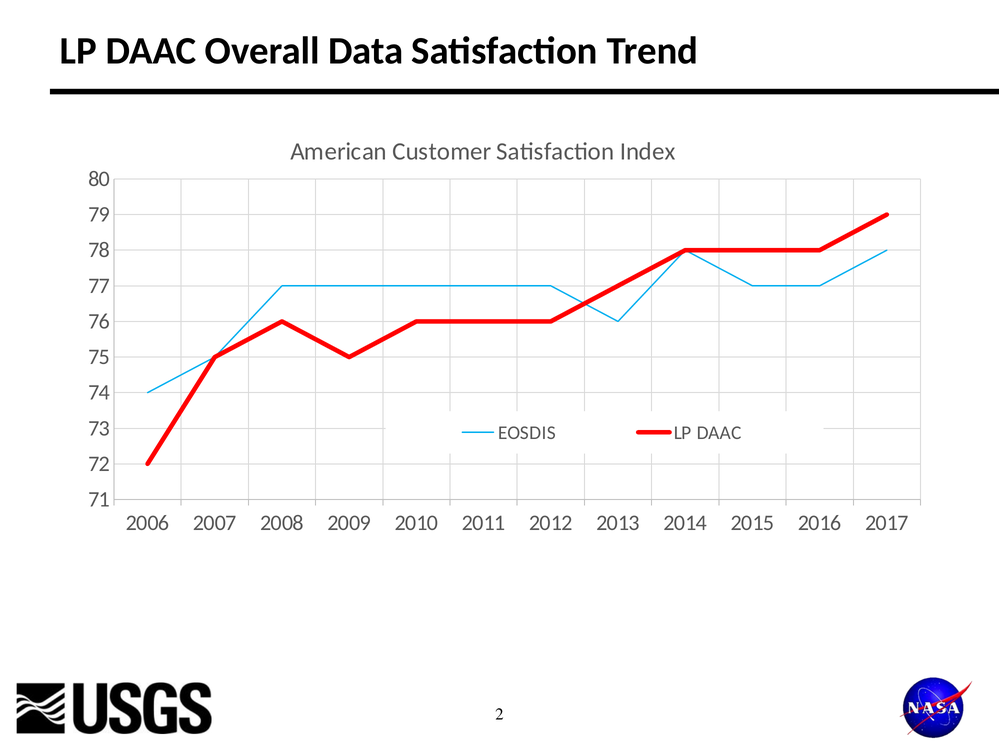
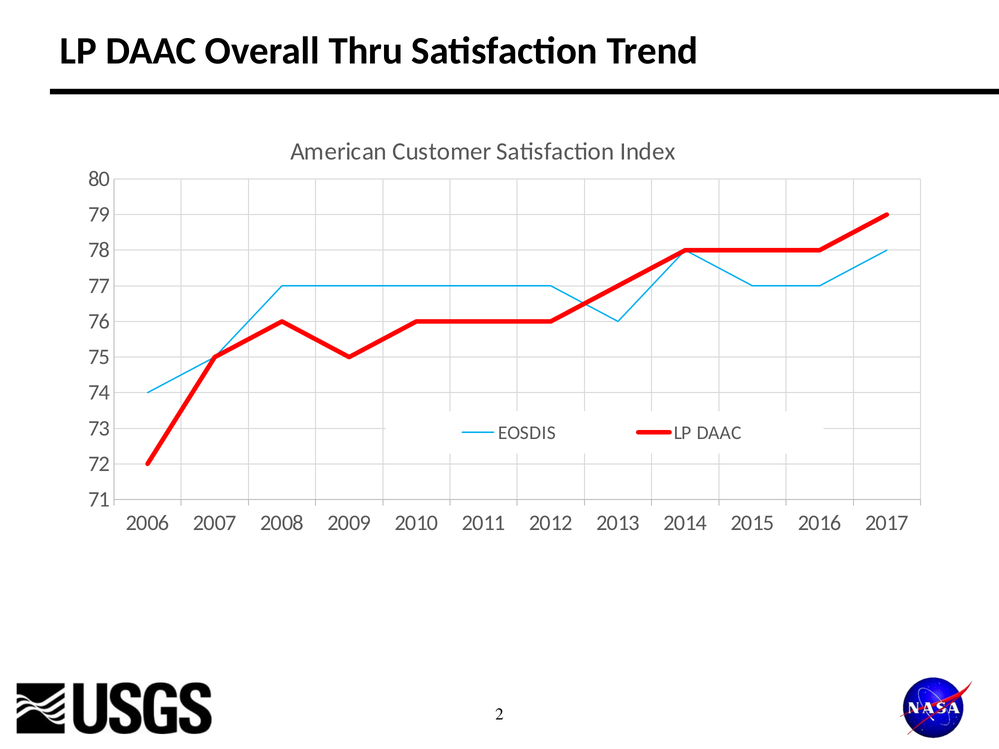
Data: Data -> Thru
